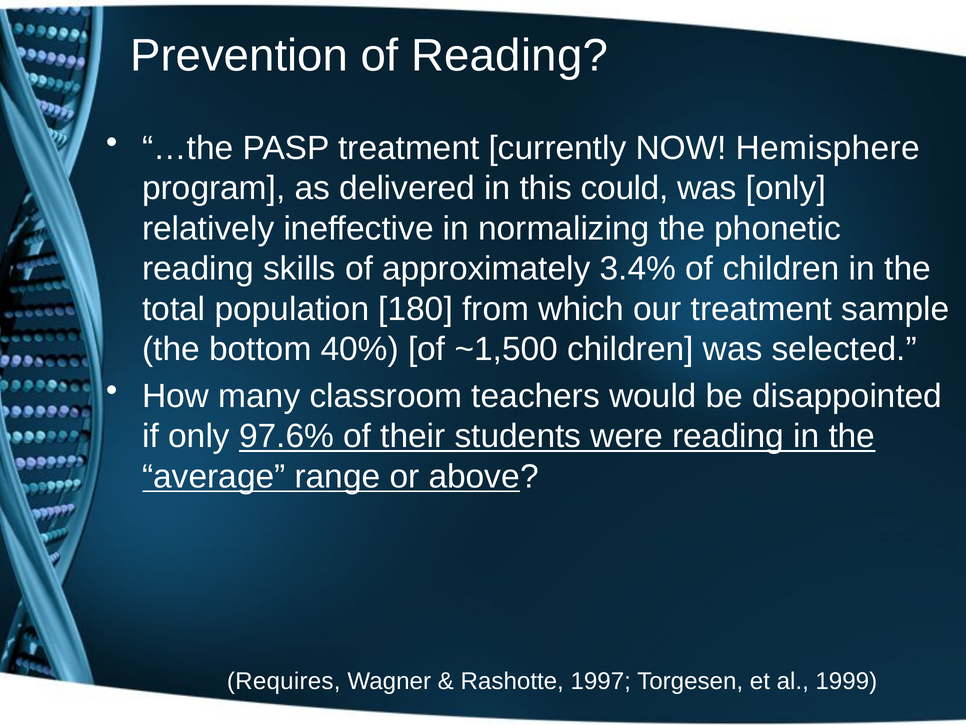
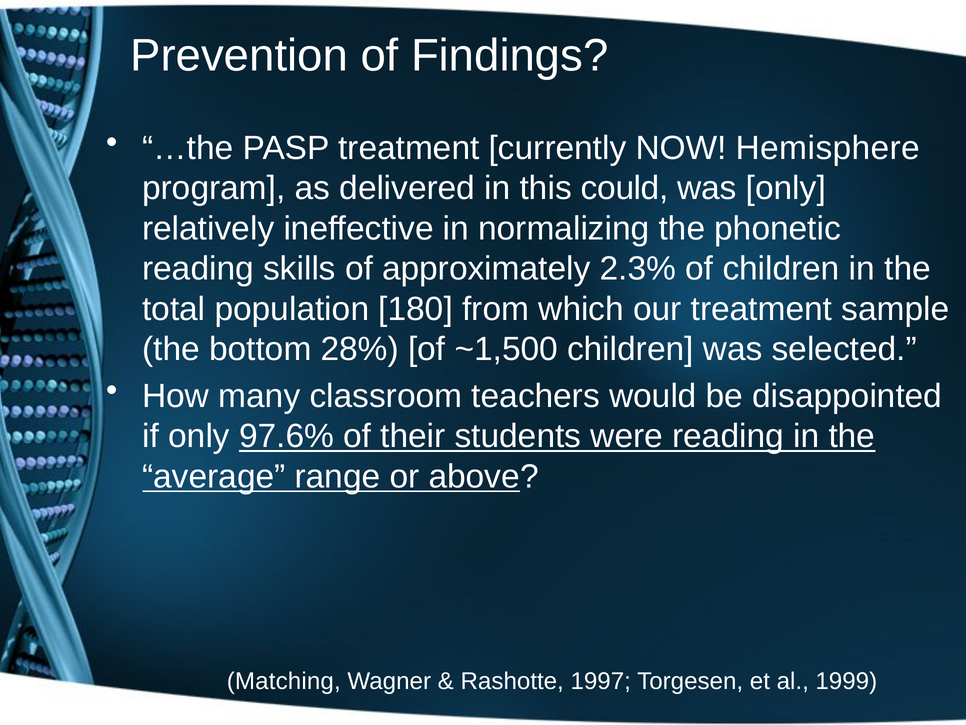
of Reading: Reading -> Findings
3.4%: 3.4% -> 2.3%
40%: 40% -> 28%
Requires: Requires -> Matching
